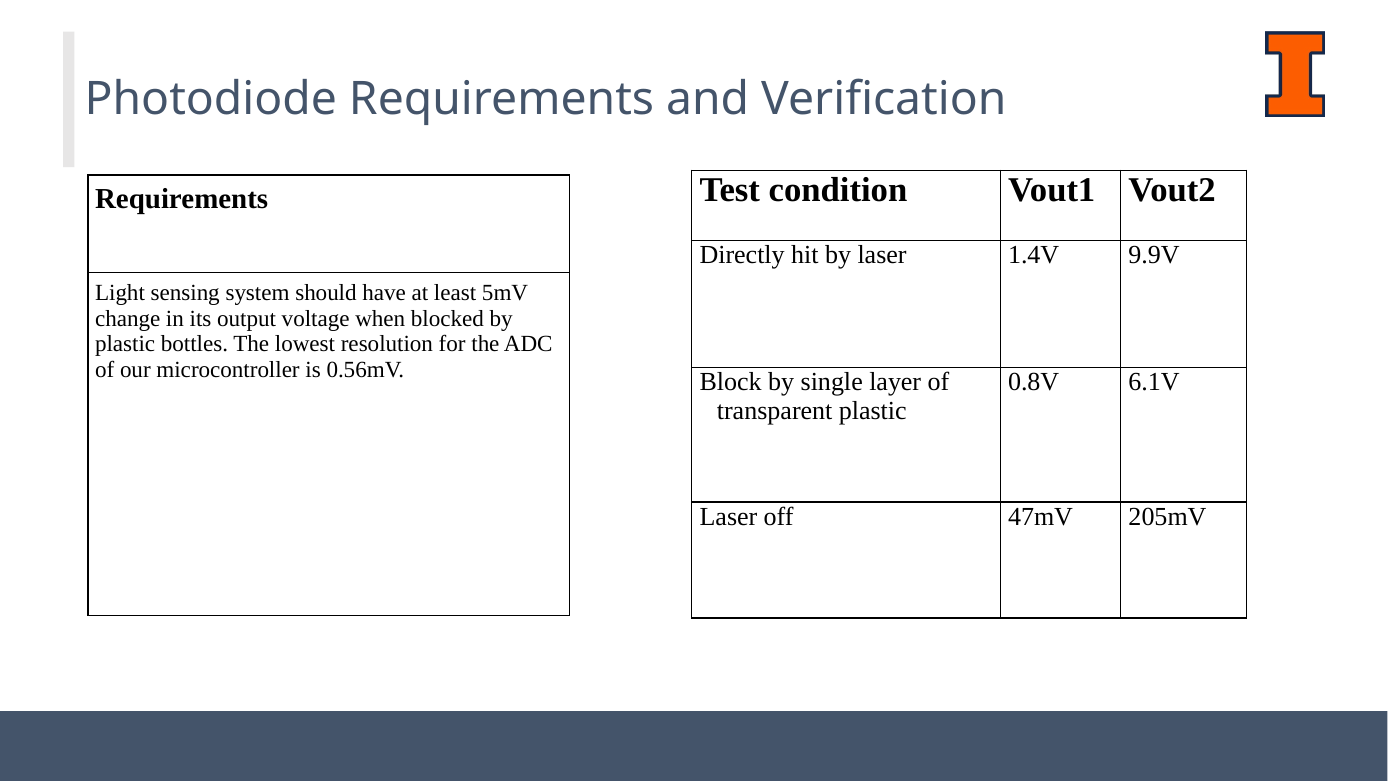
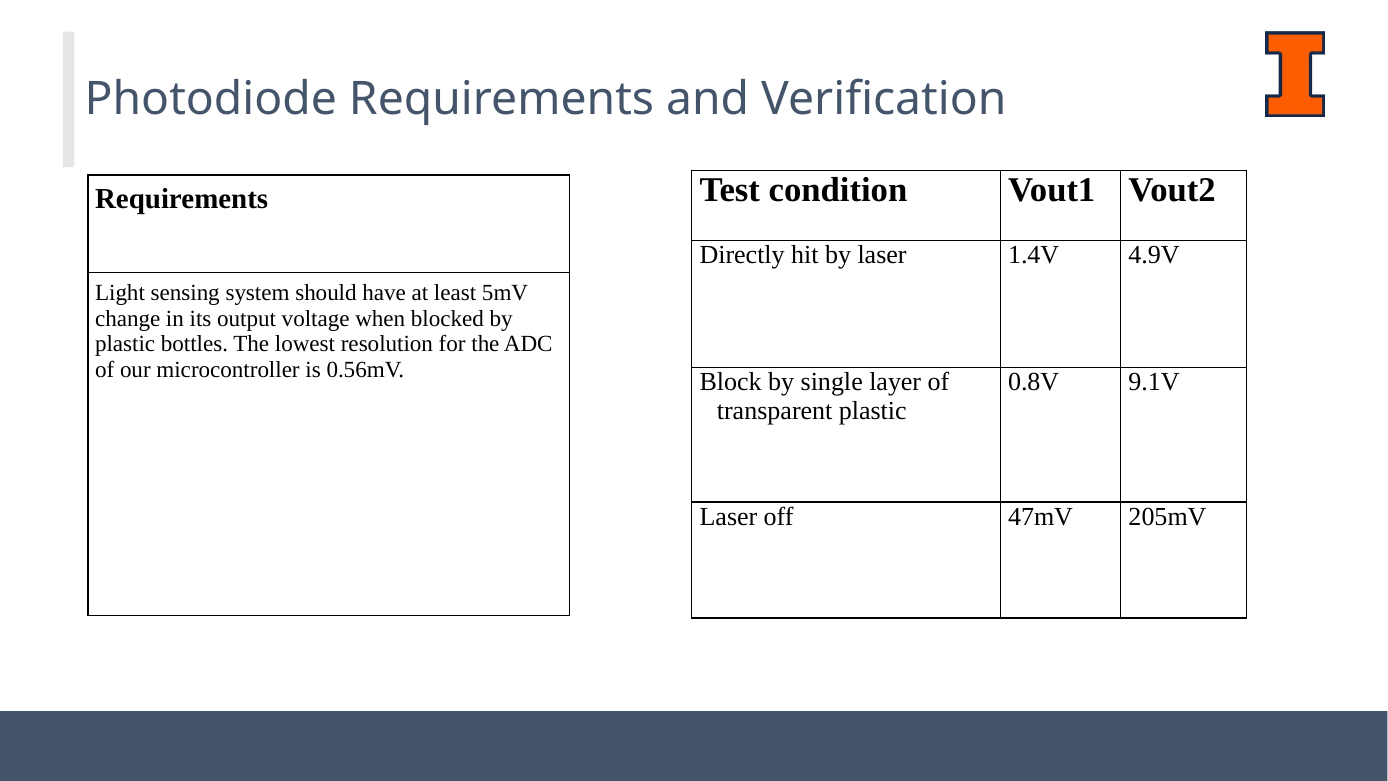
9.9V: 9.9V -> 4.9V
6.1V: 6.1V -> 9.1V
